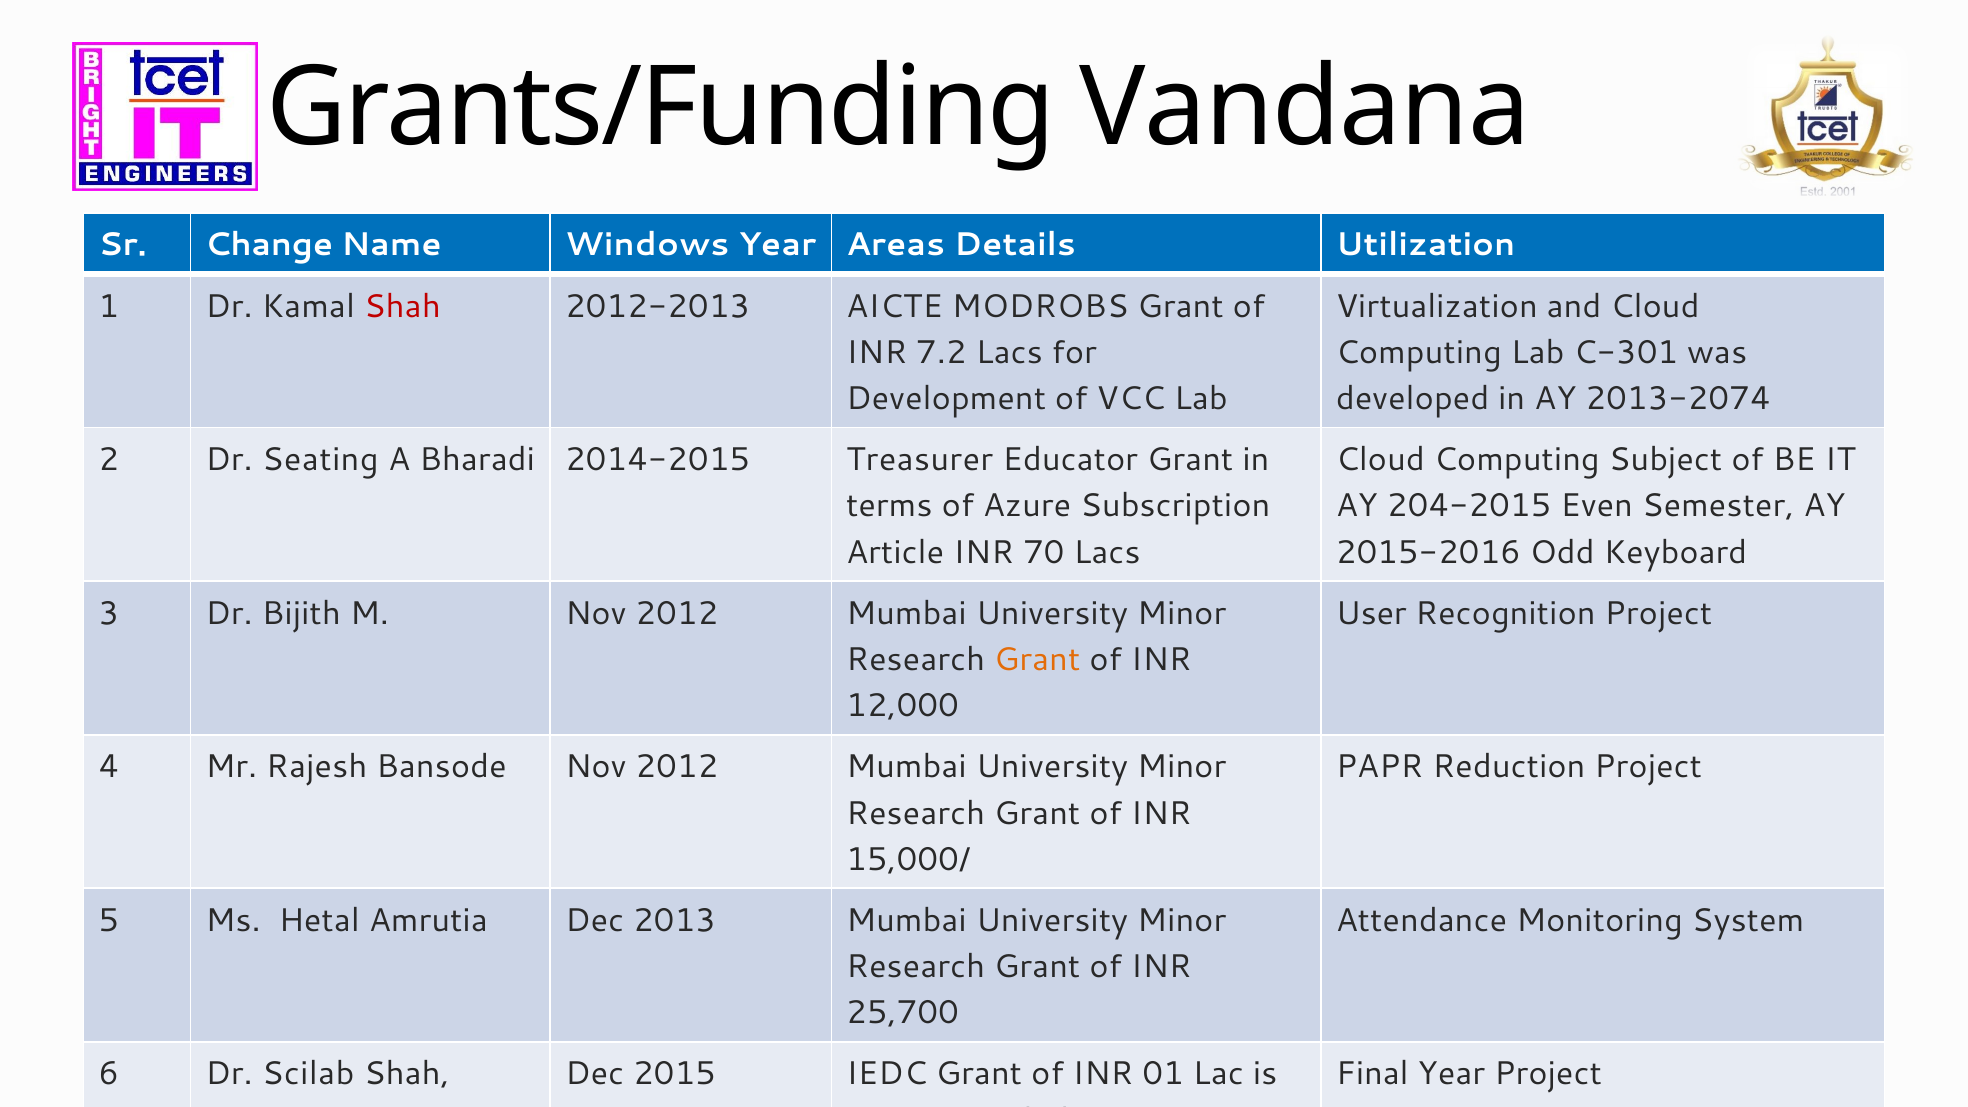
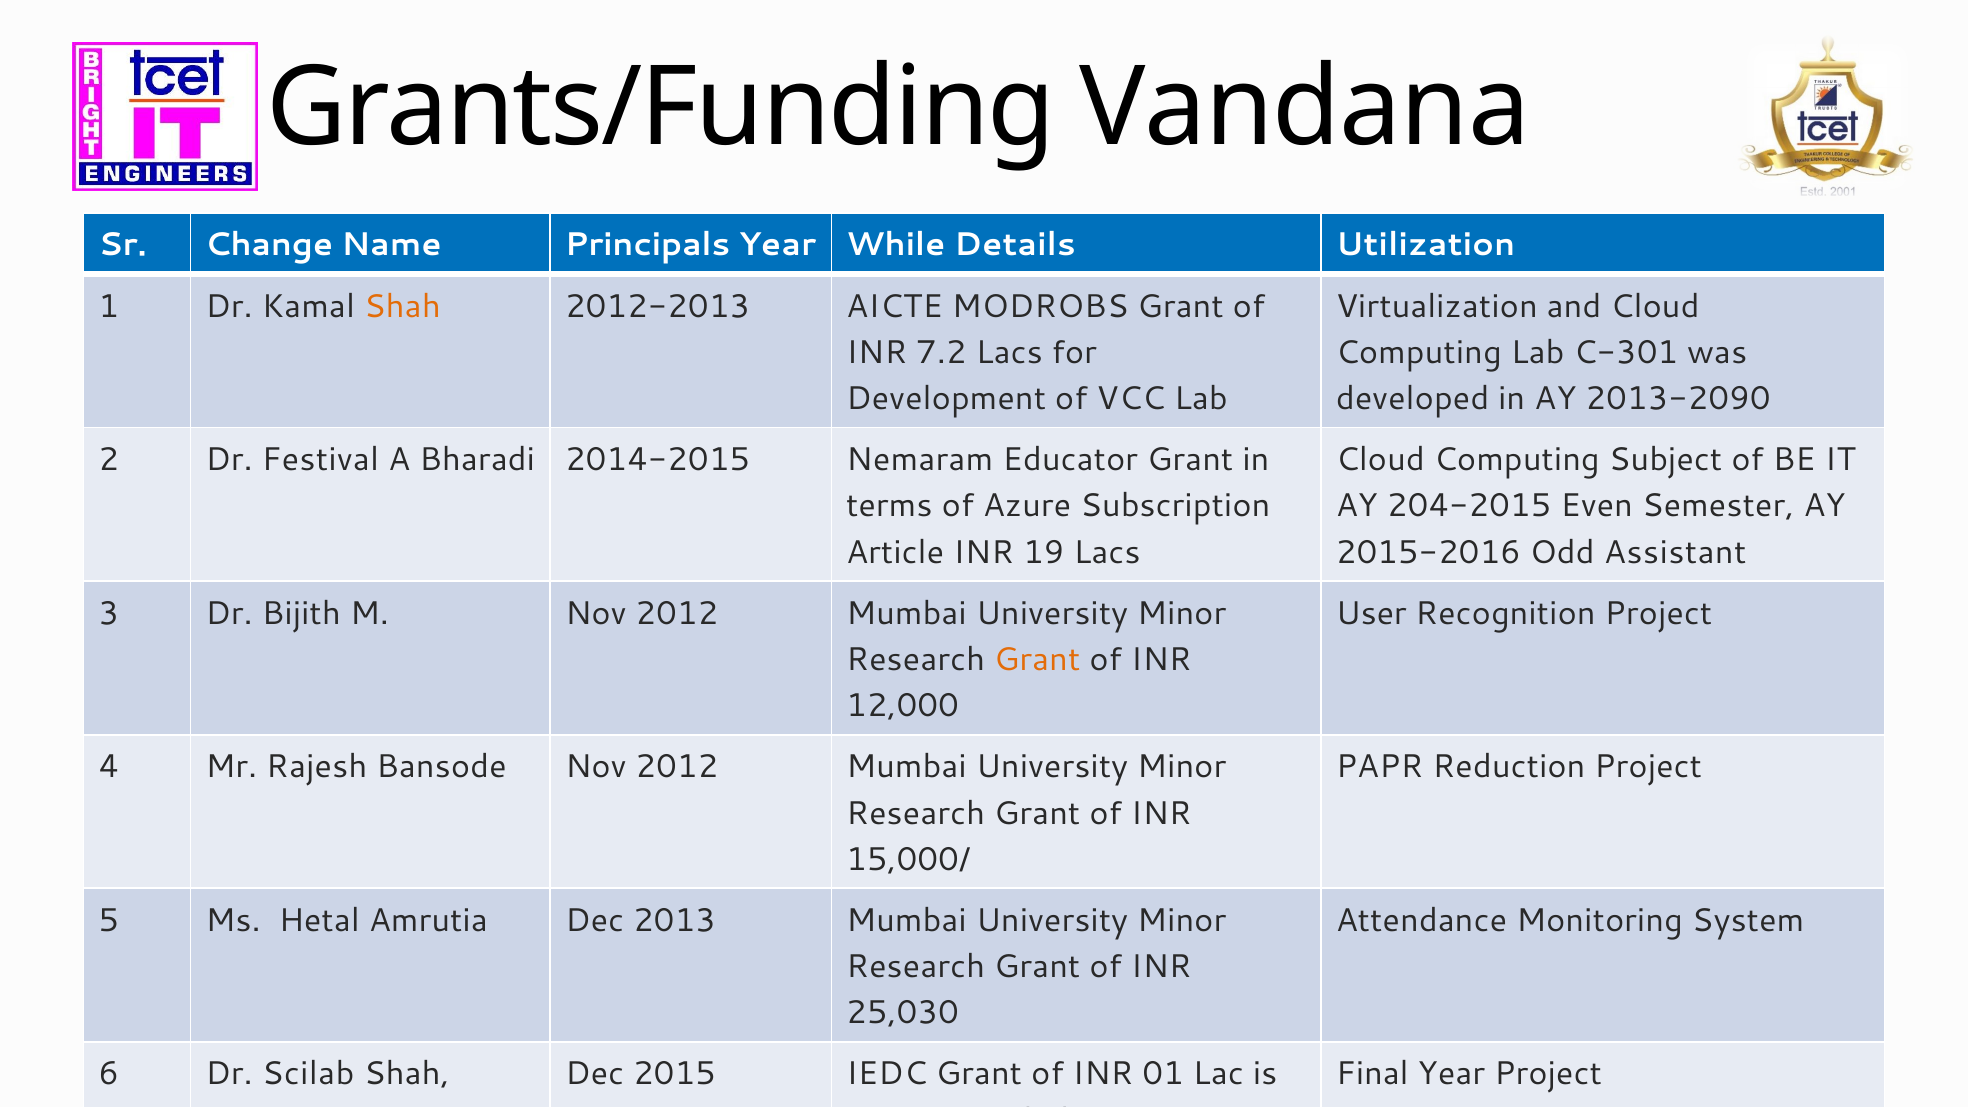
Windows: Windows -> Principals
Areas: Areas -> While
Shah at (402, 306) colour: red -> orange
2013-2074: 2013-2074 -> 2013-2090
Seating: Seating -> Festival
Treasurer: Treasurer -> Nemaram
70: 70 -> 19
Keyboard: Keyboard -> Assistant
25,700: 25,700 -> 25,030
